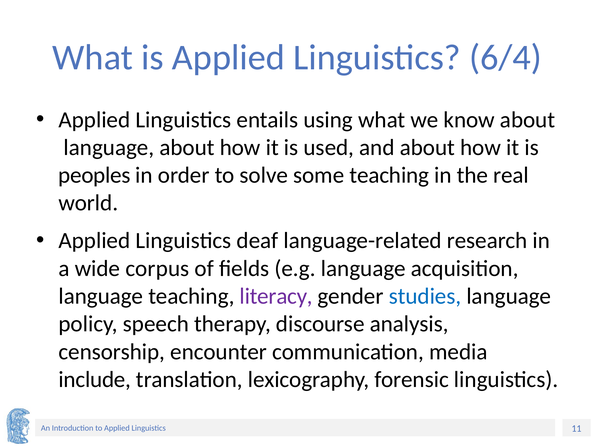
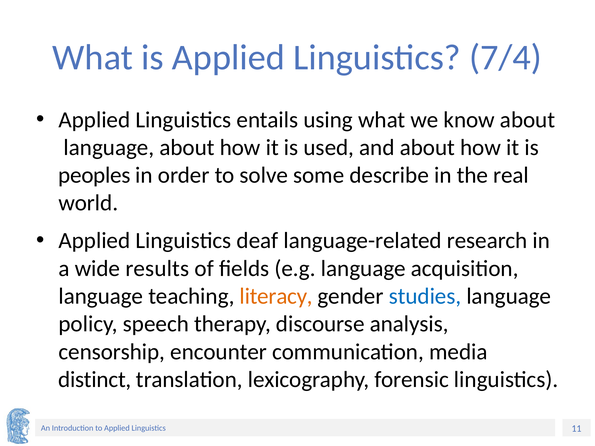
6/4: 6/4 -> 7/4
some teaching: teaching -> describe
corpus: corpus -> results
literacy colour: purple -> orange
include: include -> distinct
